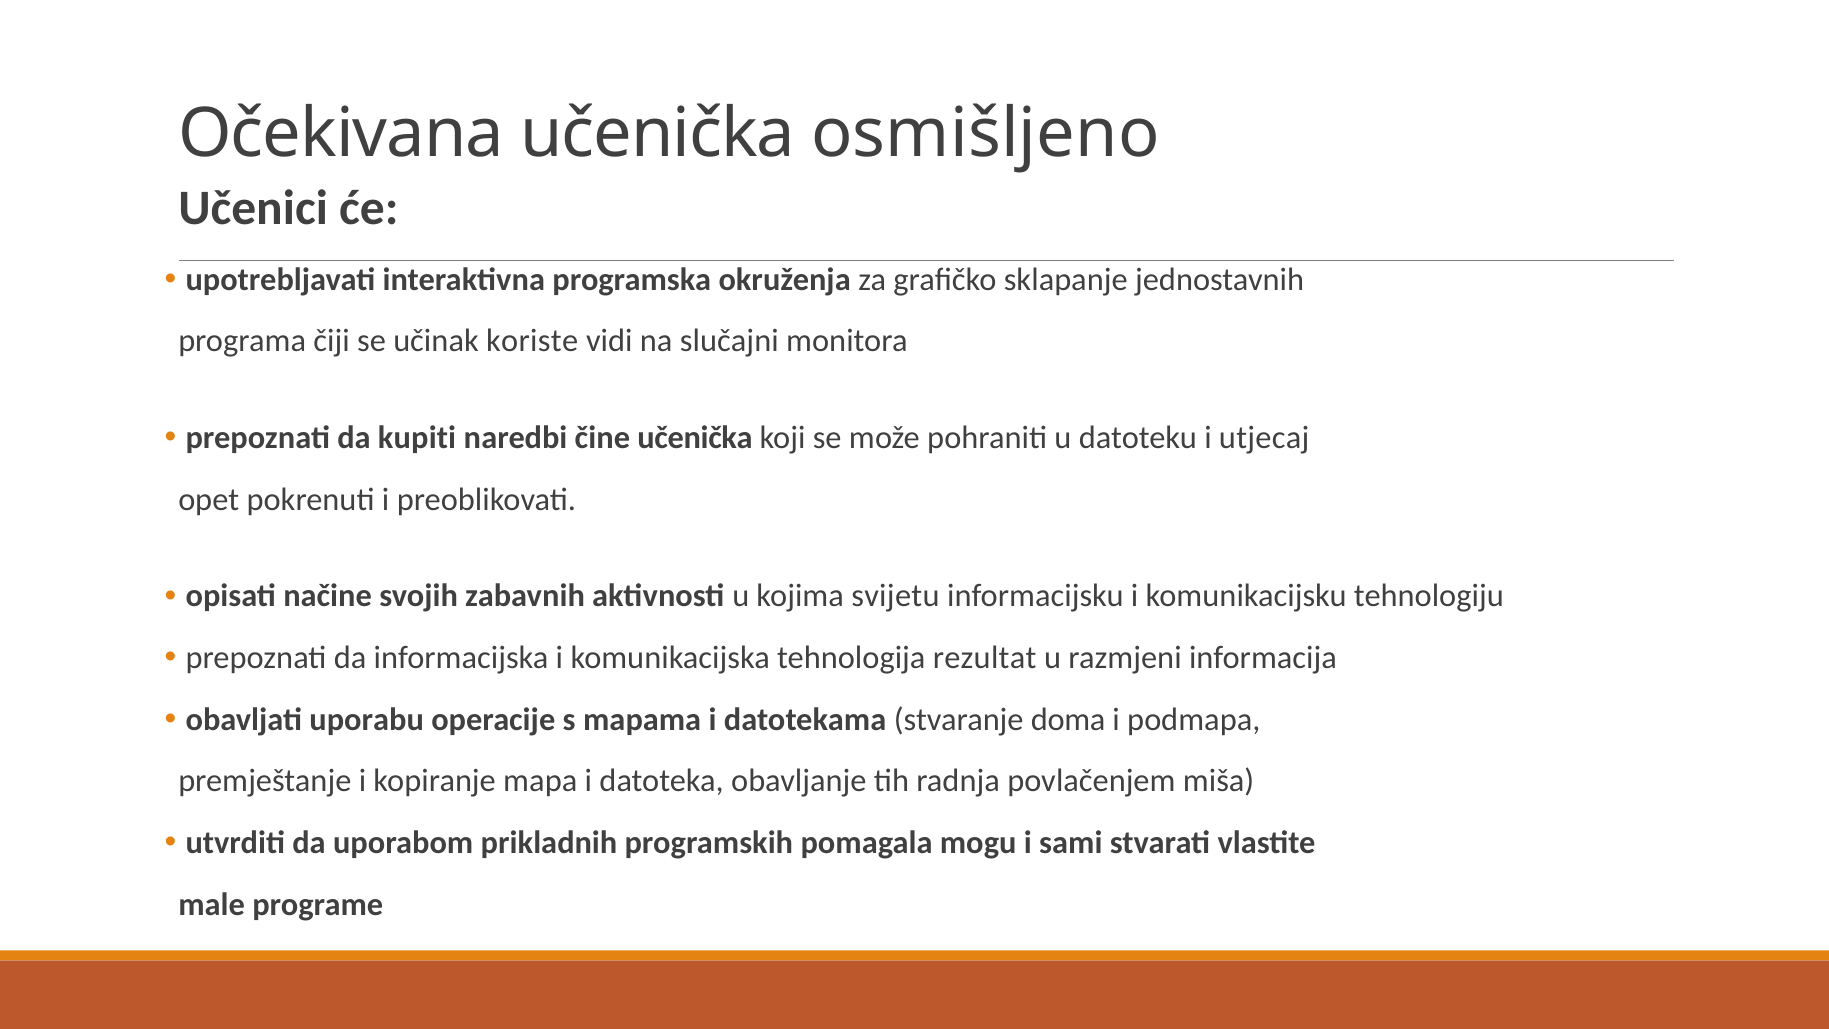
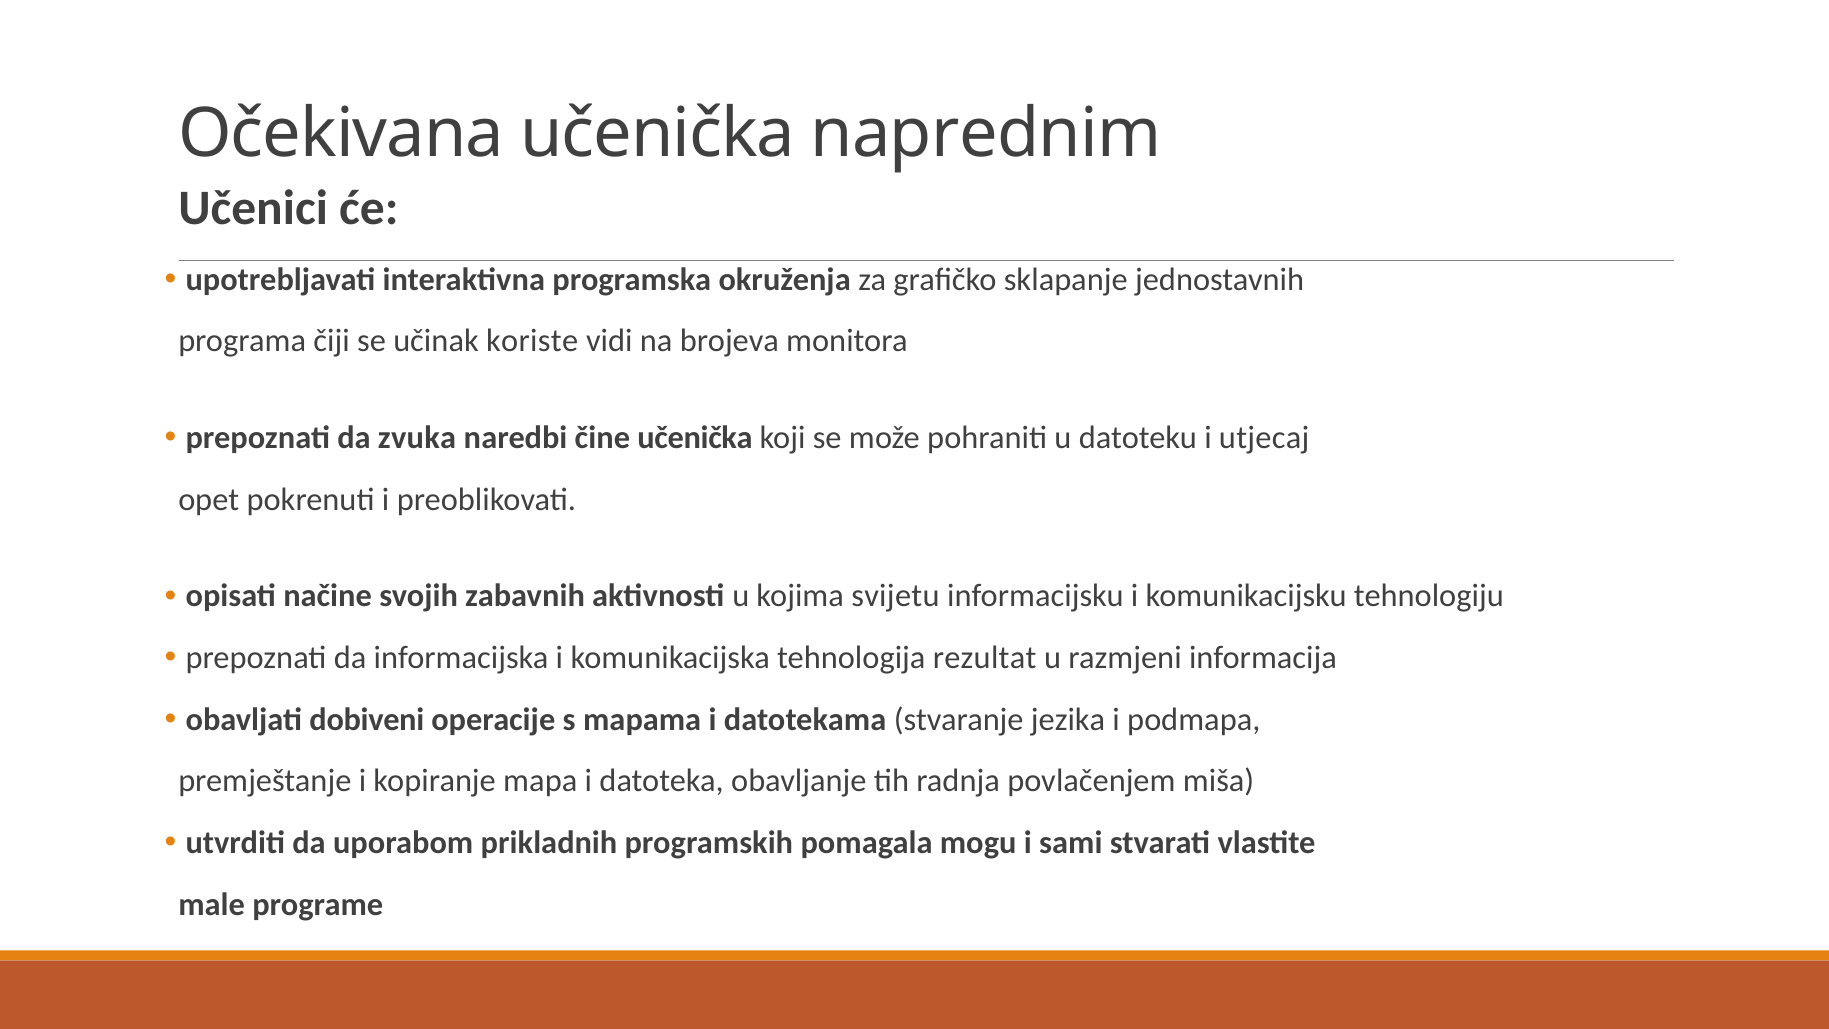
osmišljeno: osmišljeno -> naprednim
slučajni: slučajni -> brojeva
kupiti: kupiti -> zvuka
uporabu: uporabu -> dobiveni
doma: doma -> jezika
